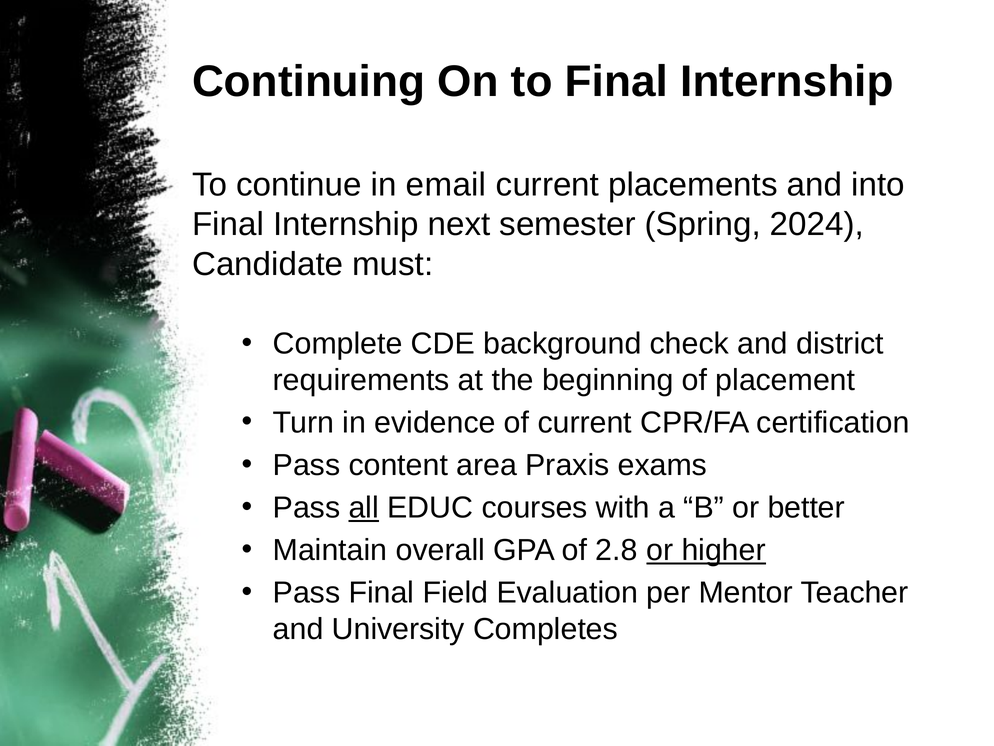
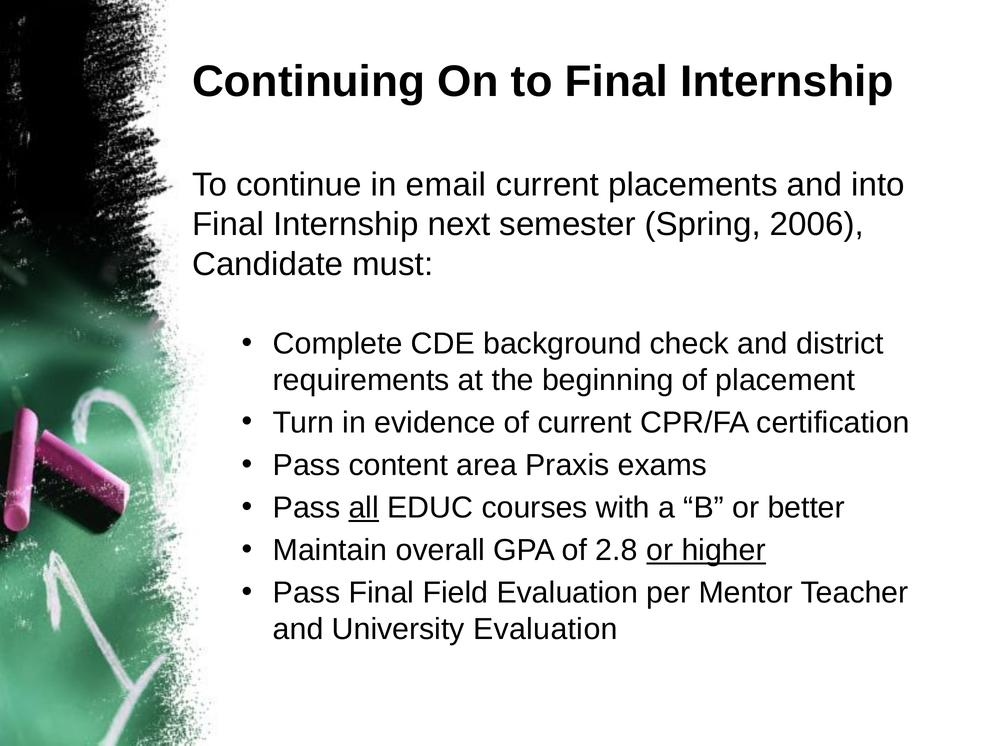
2024: 2024 -> 2006
University Completes: Completes -> Evaluation
